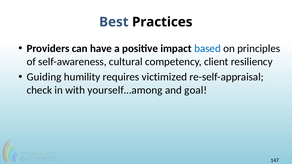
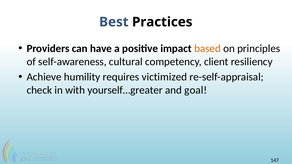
based colour: blue -> orange
Guiding: Guiding -> Achieve
yourself…among: yourself…among -> yourself…greater
